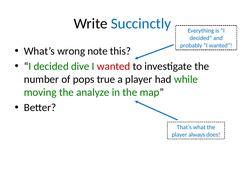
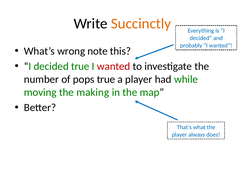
Succinctly colour: blue -> orange
decided dive: dive -> true
analyze: analyze -> making
